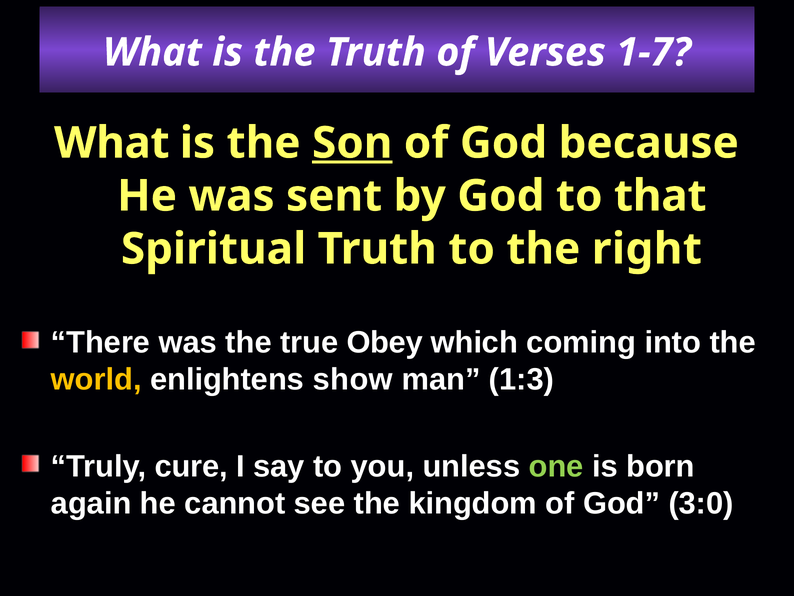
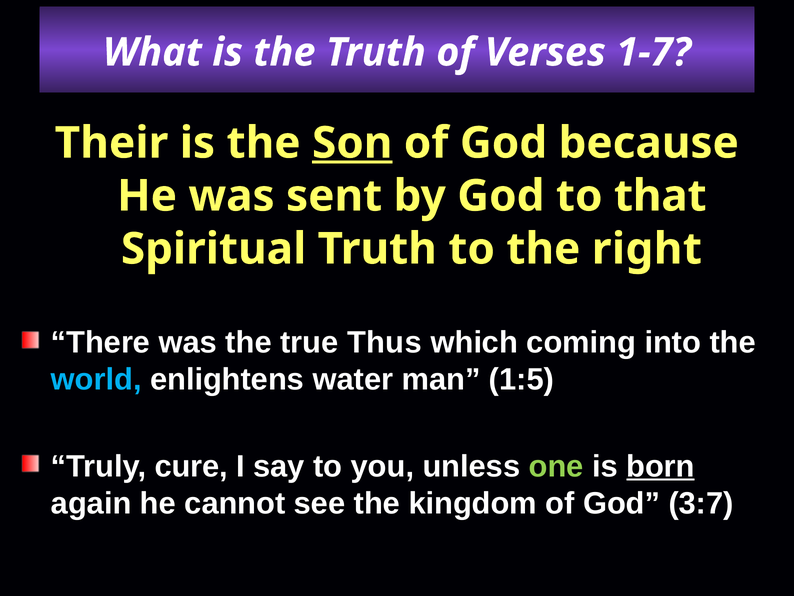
What at (112, 143): What -> Their
Obey: Obey -> Thus
world colour: yellow -> light blue
show: show -> water
1:3: 1:3 -> 1:5
born underline: none -> present
3:0: 3:0 -> 3:7
